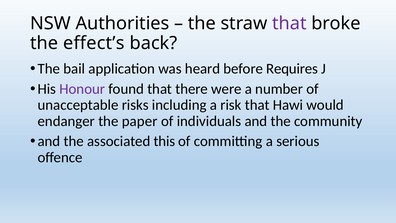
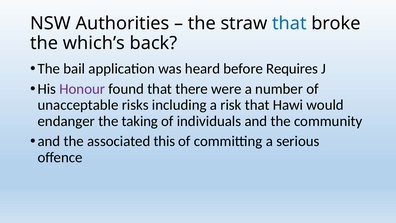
that at (289, 23) colour: purple -> blue
effect’s: effect’s -> which’s
paper: paper -> taking
